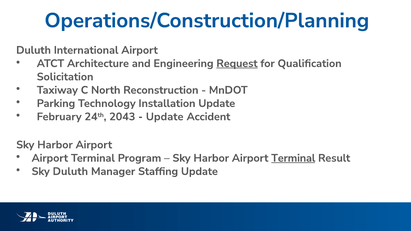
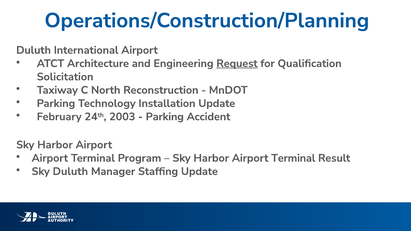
2043: 2043 -> 2003
Update at (165, 117): Update -> Parking
Terminal at (293, 158) underline: present -> none
